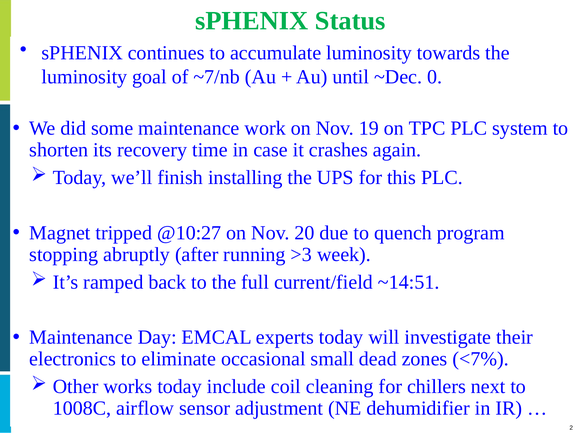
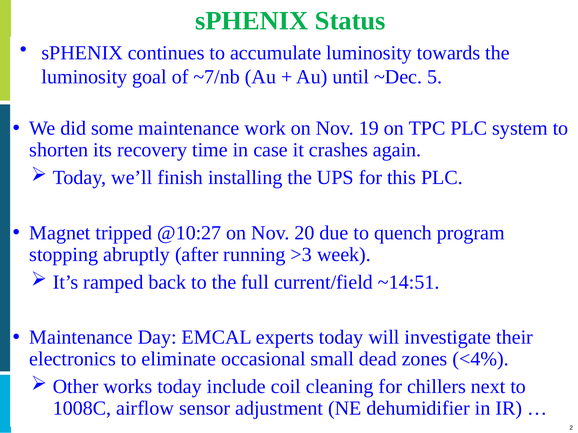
0: 0 -> 5
<7%: <7% -> <4%
